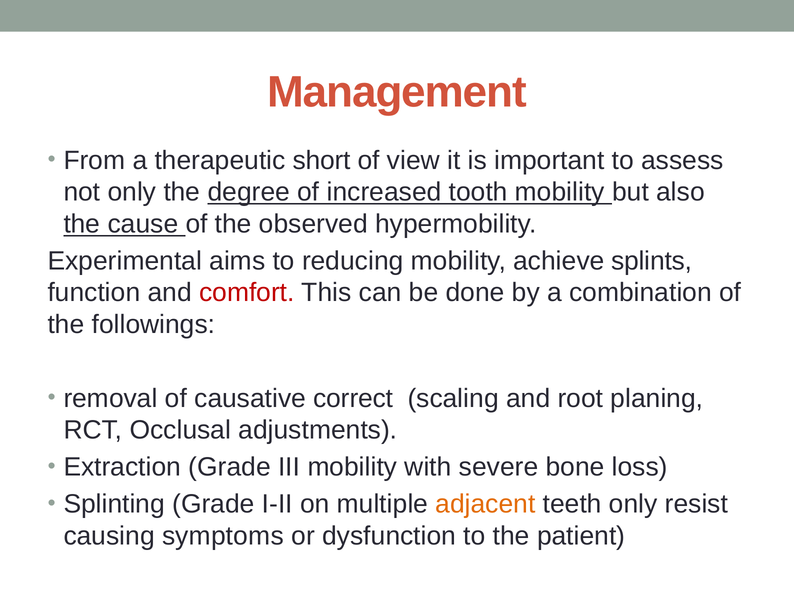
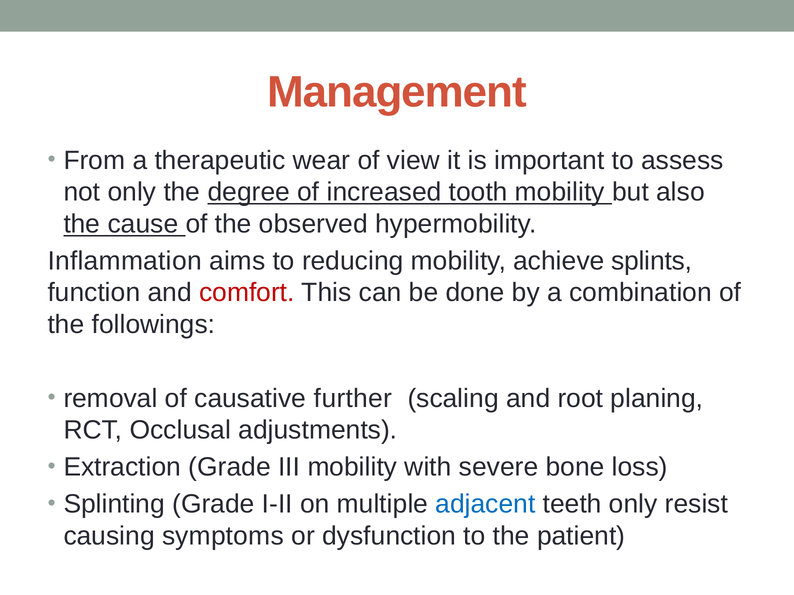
short: short -> wear
Experimental: Experimental -> Inflammation
correct: correct -> further
adjacent colour: orange -> blue
